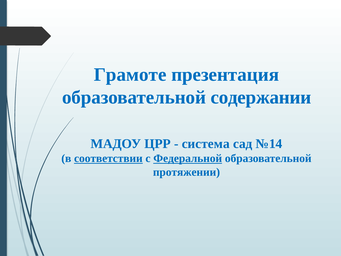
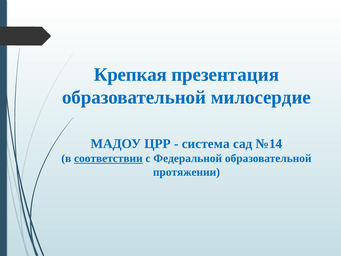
Грамоте: Грамоте -> Крепкая
содержании: содержании -> милосердие
Федеральной underline: present -> none
